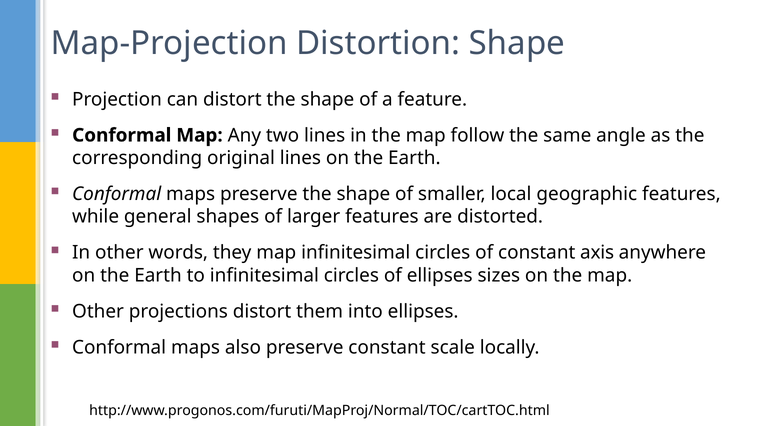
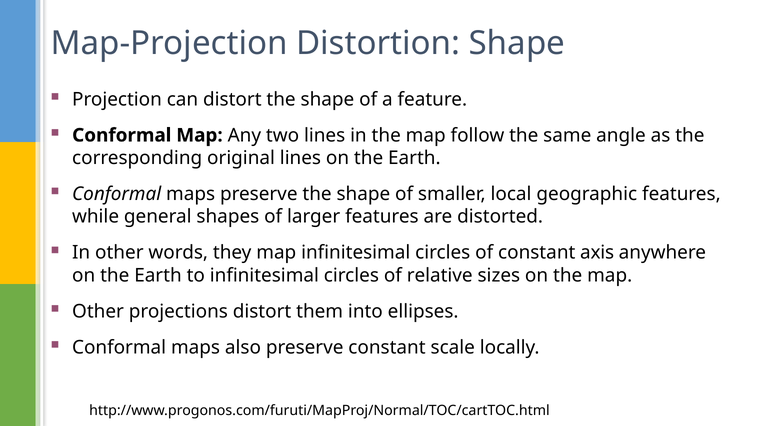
of ellipses: ellipses -> relative
